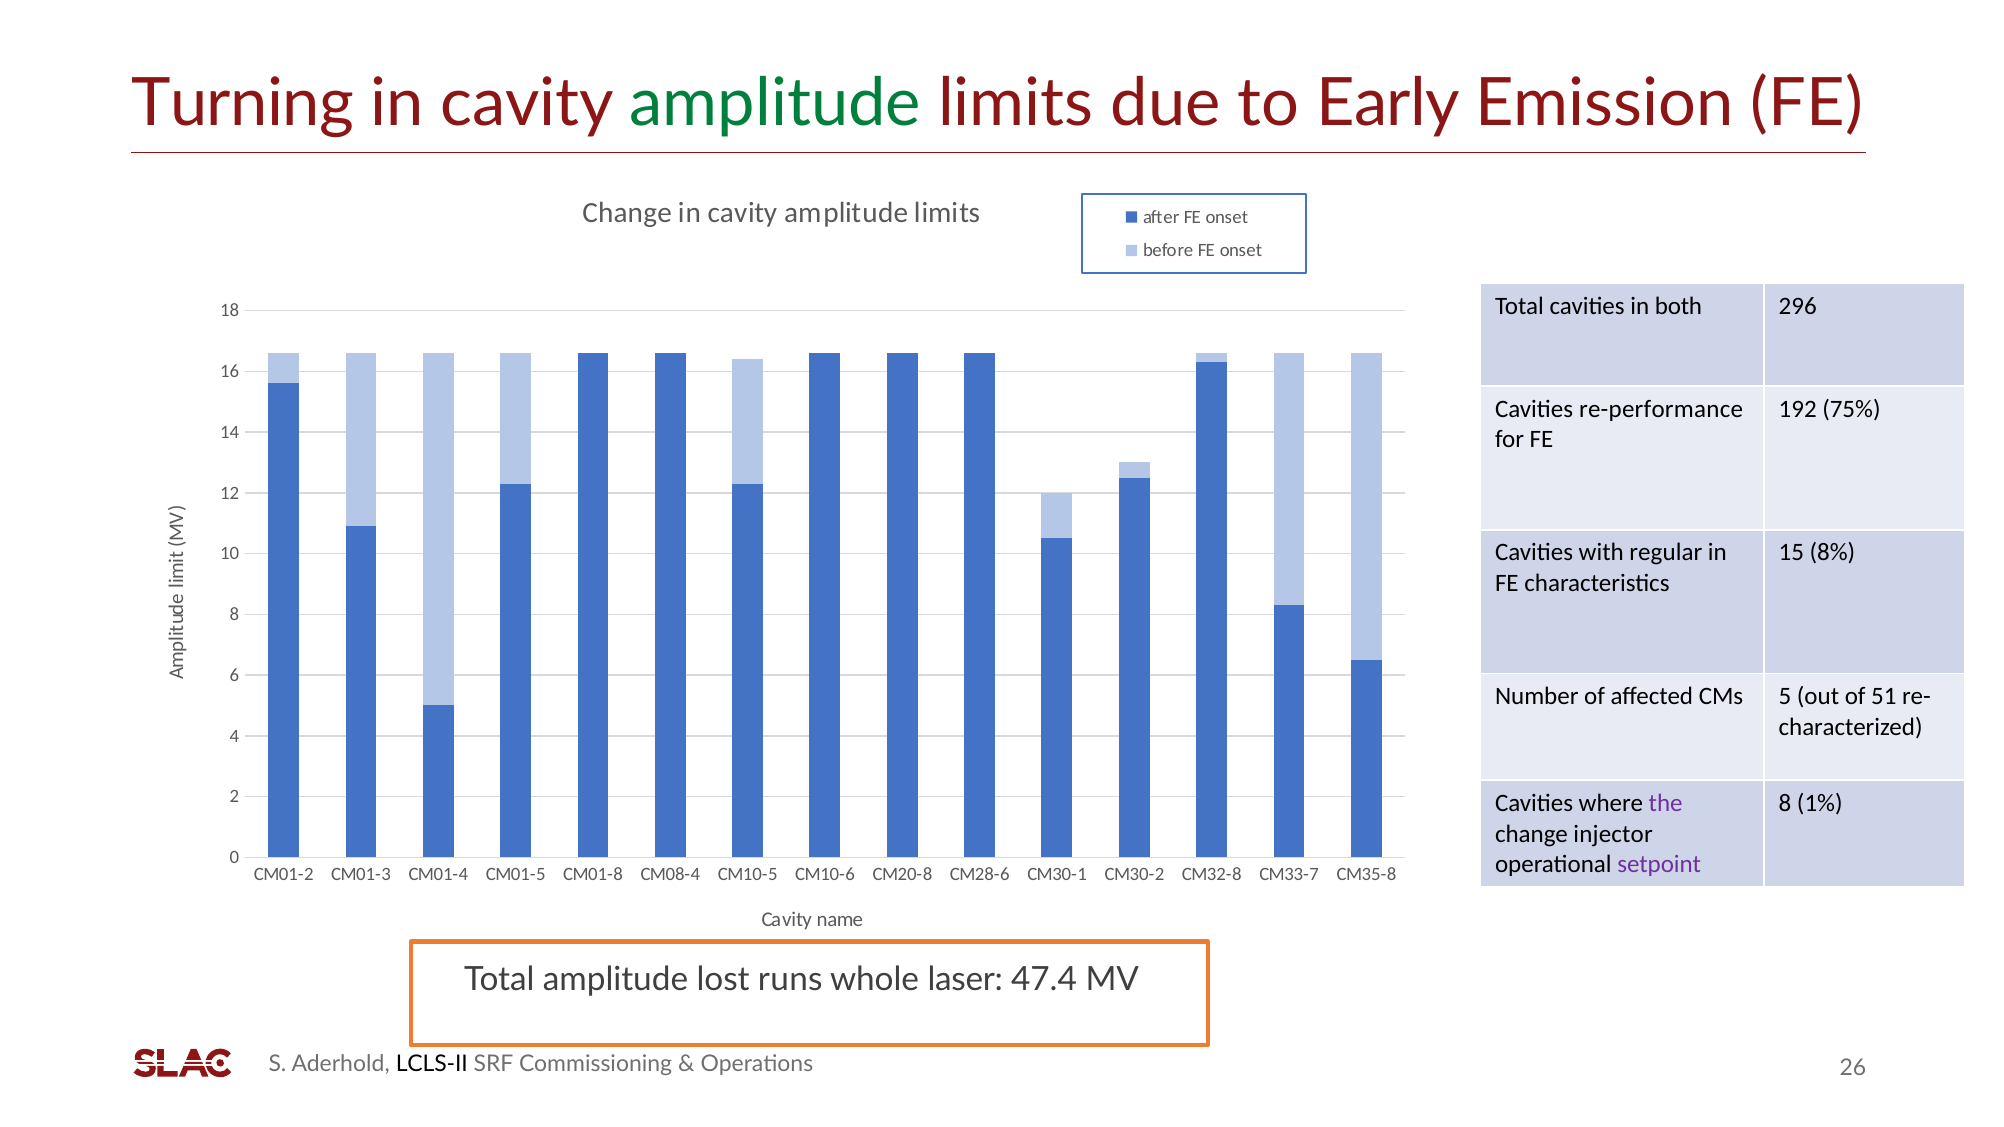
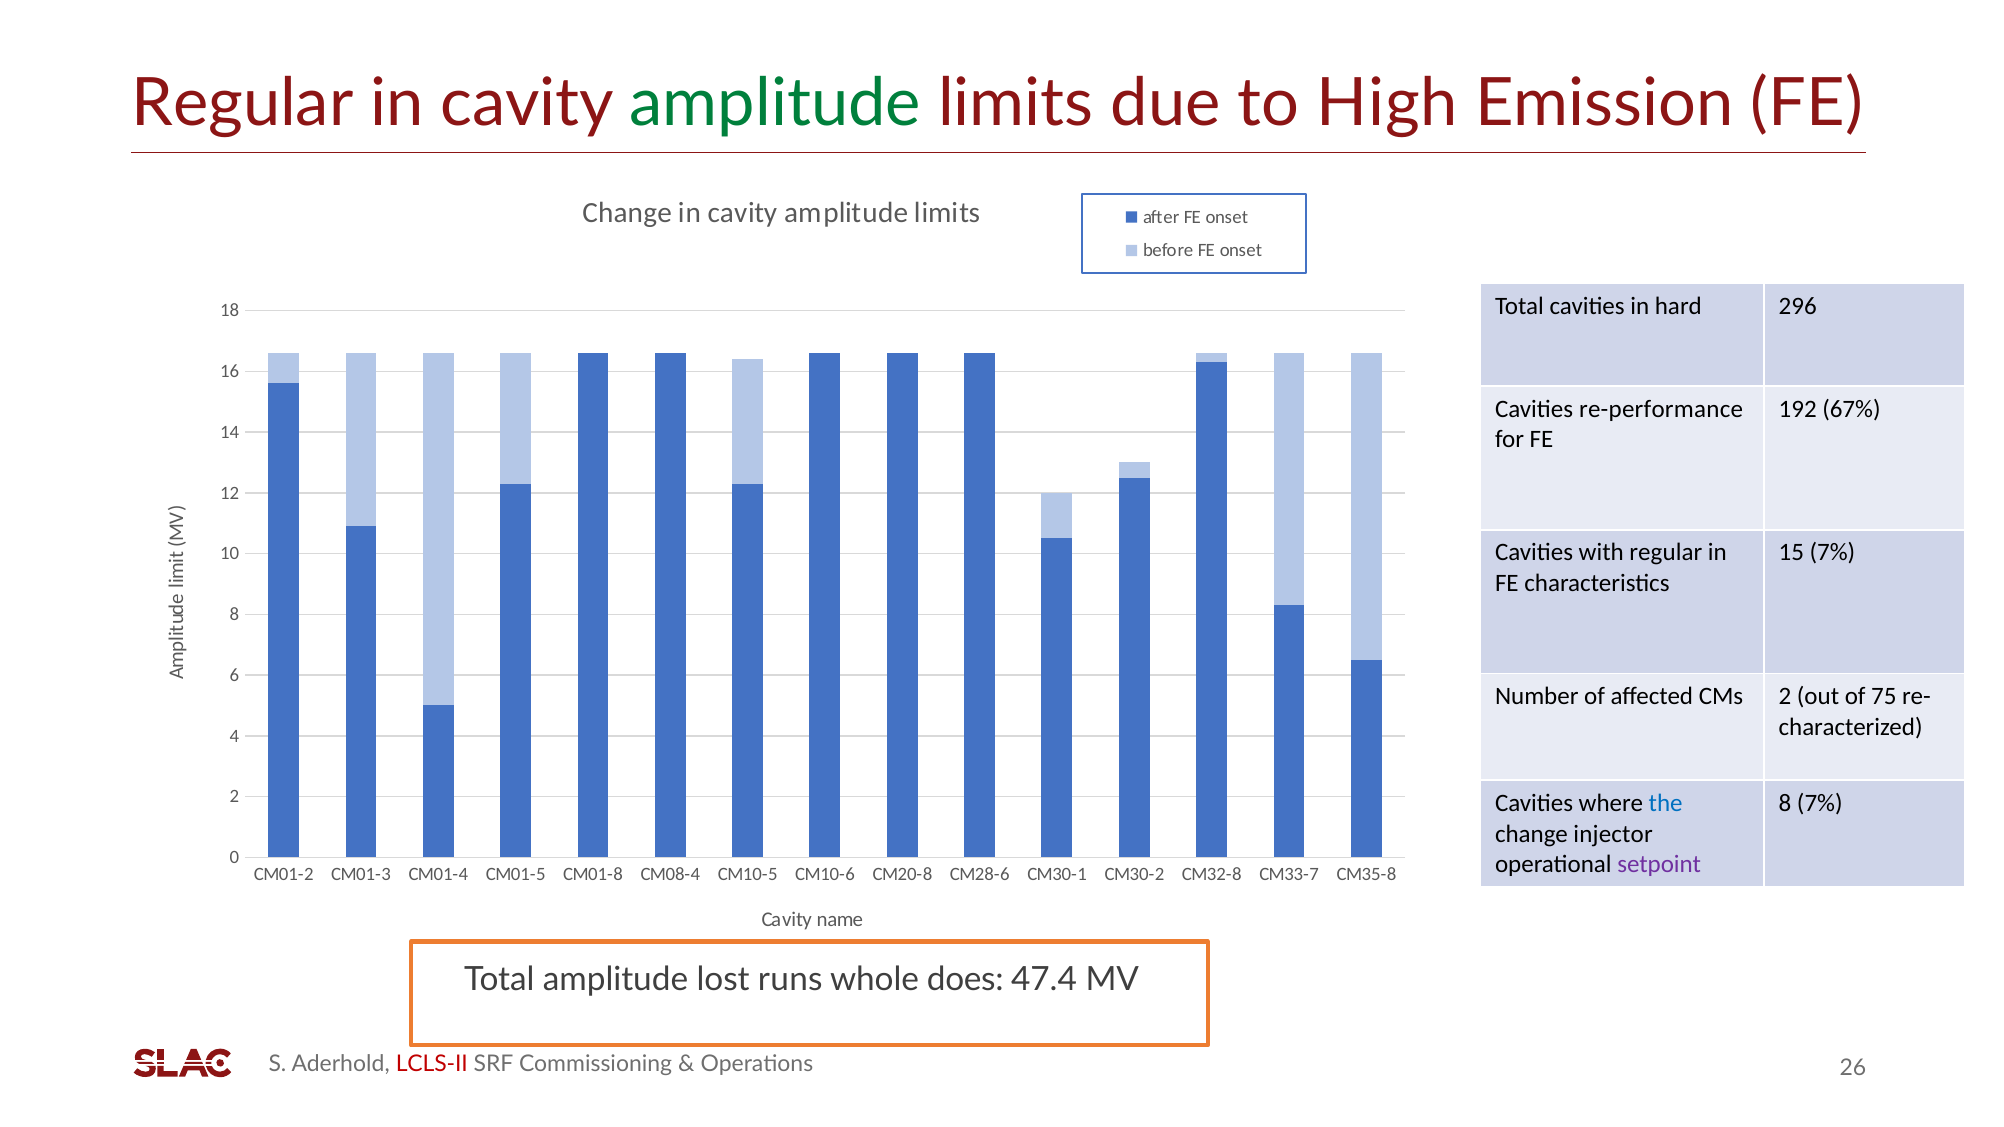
Turning at (243, 104): Turning -> Regular
Early: Early -> High
both: both -> hard
75%: 75% -> 67%
15 8%: 8% -> 7%
CMs 5: 5 -> 2
51: 51 -> 75
the colour: purple -> blue
8 1%: 1% -> 7%
laser: laser -> does
LCLS-II colour: black -> red
